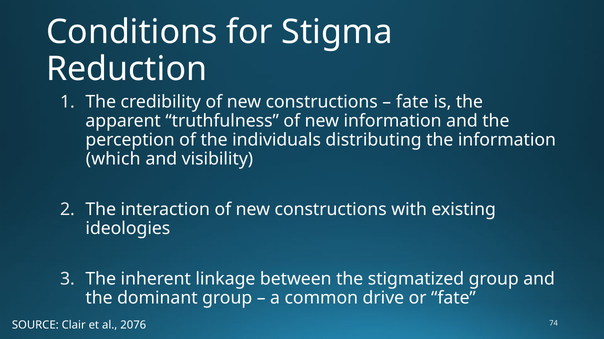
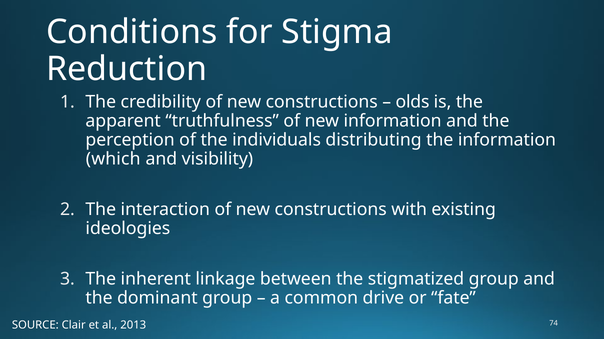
fate at (412, 102): fate -> olds
2076: 2076 -> 2013
